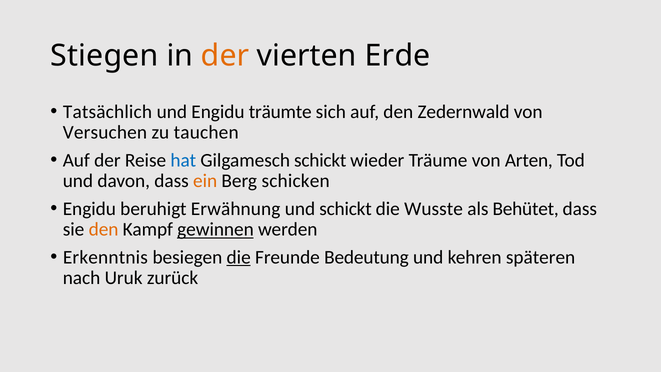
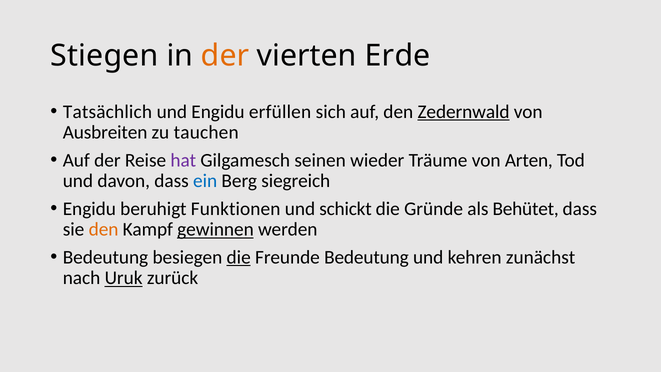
träumte: träumte -> erfüllen
Zedernwald underline: none -> present
Versuchen: Versuchen -> Ausbreiten
hat colour: blue -> purple
Gilgamesch schickt: schickt -> seinen
ein colour: orange -> blue
schicken: schicken -> siegreich
Erwähnung: Erwähnung -> Funktionen
Wusste: Wusste -> Gründe
Erkenntnis at (105, 257): Erkenntnis -> Bedeutung
späteren: späteren -> zunächst
Uruk underline: none -> present
